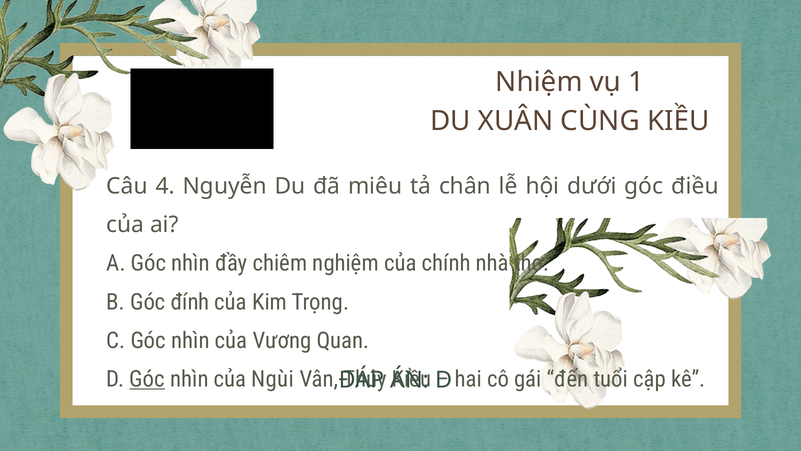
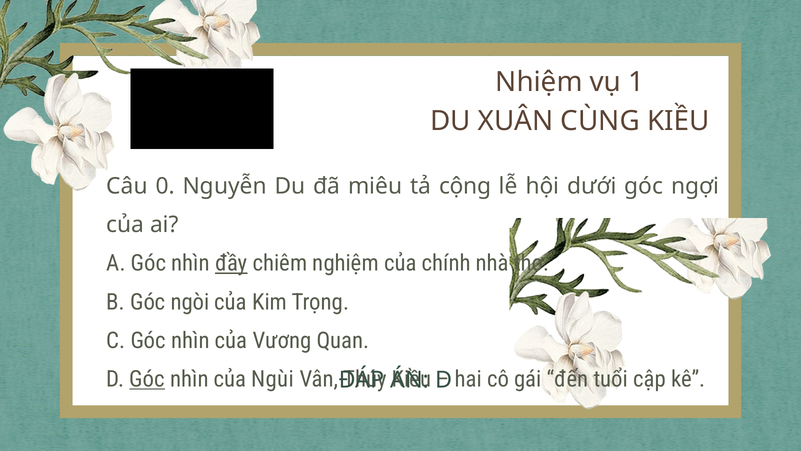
4: 4 -> 0
chân: chân -> cộng
điều: điều -> ngợi
đầy underline: none -> present
đính: đính -> ngòi
